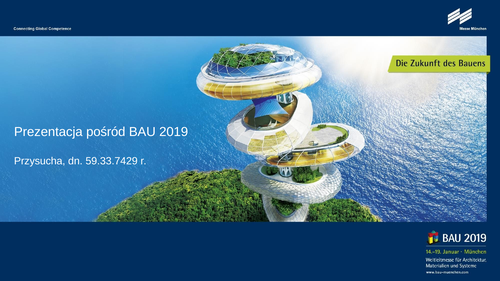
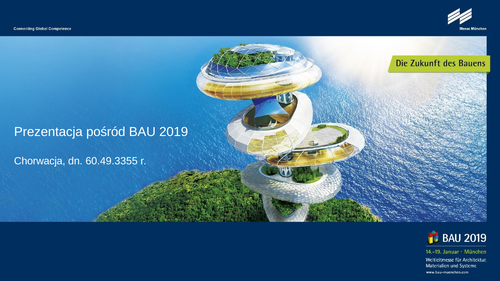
Przysucha: Przysucha -> Chorwacja
59.33.7429: 59.33.7429 -> 60.49.3355
